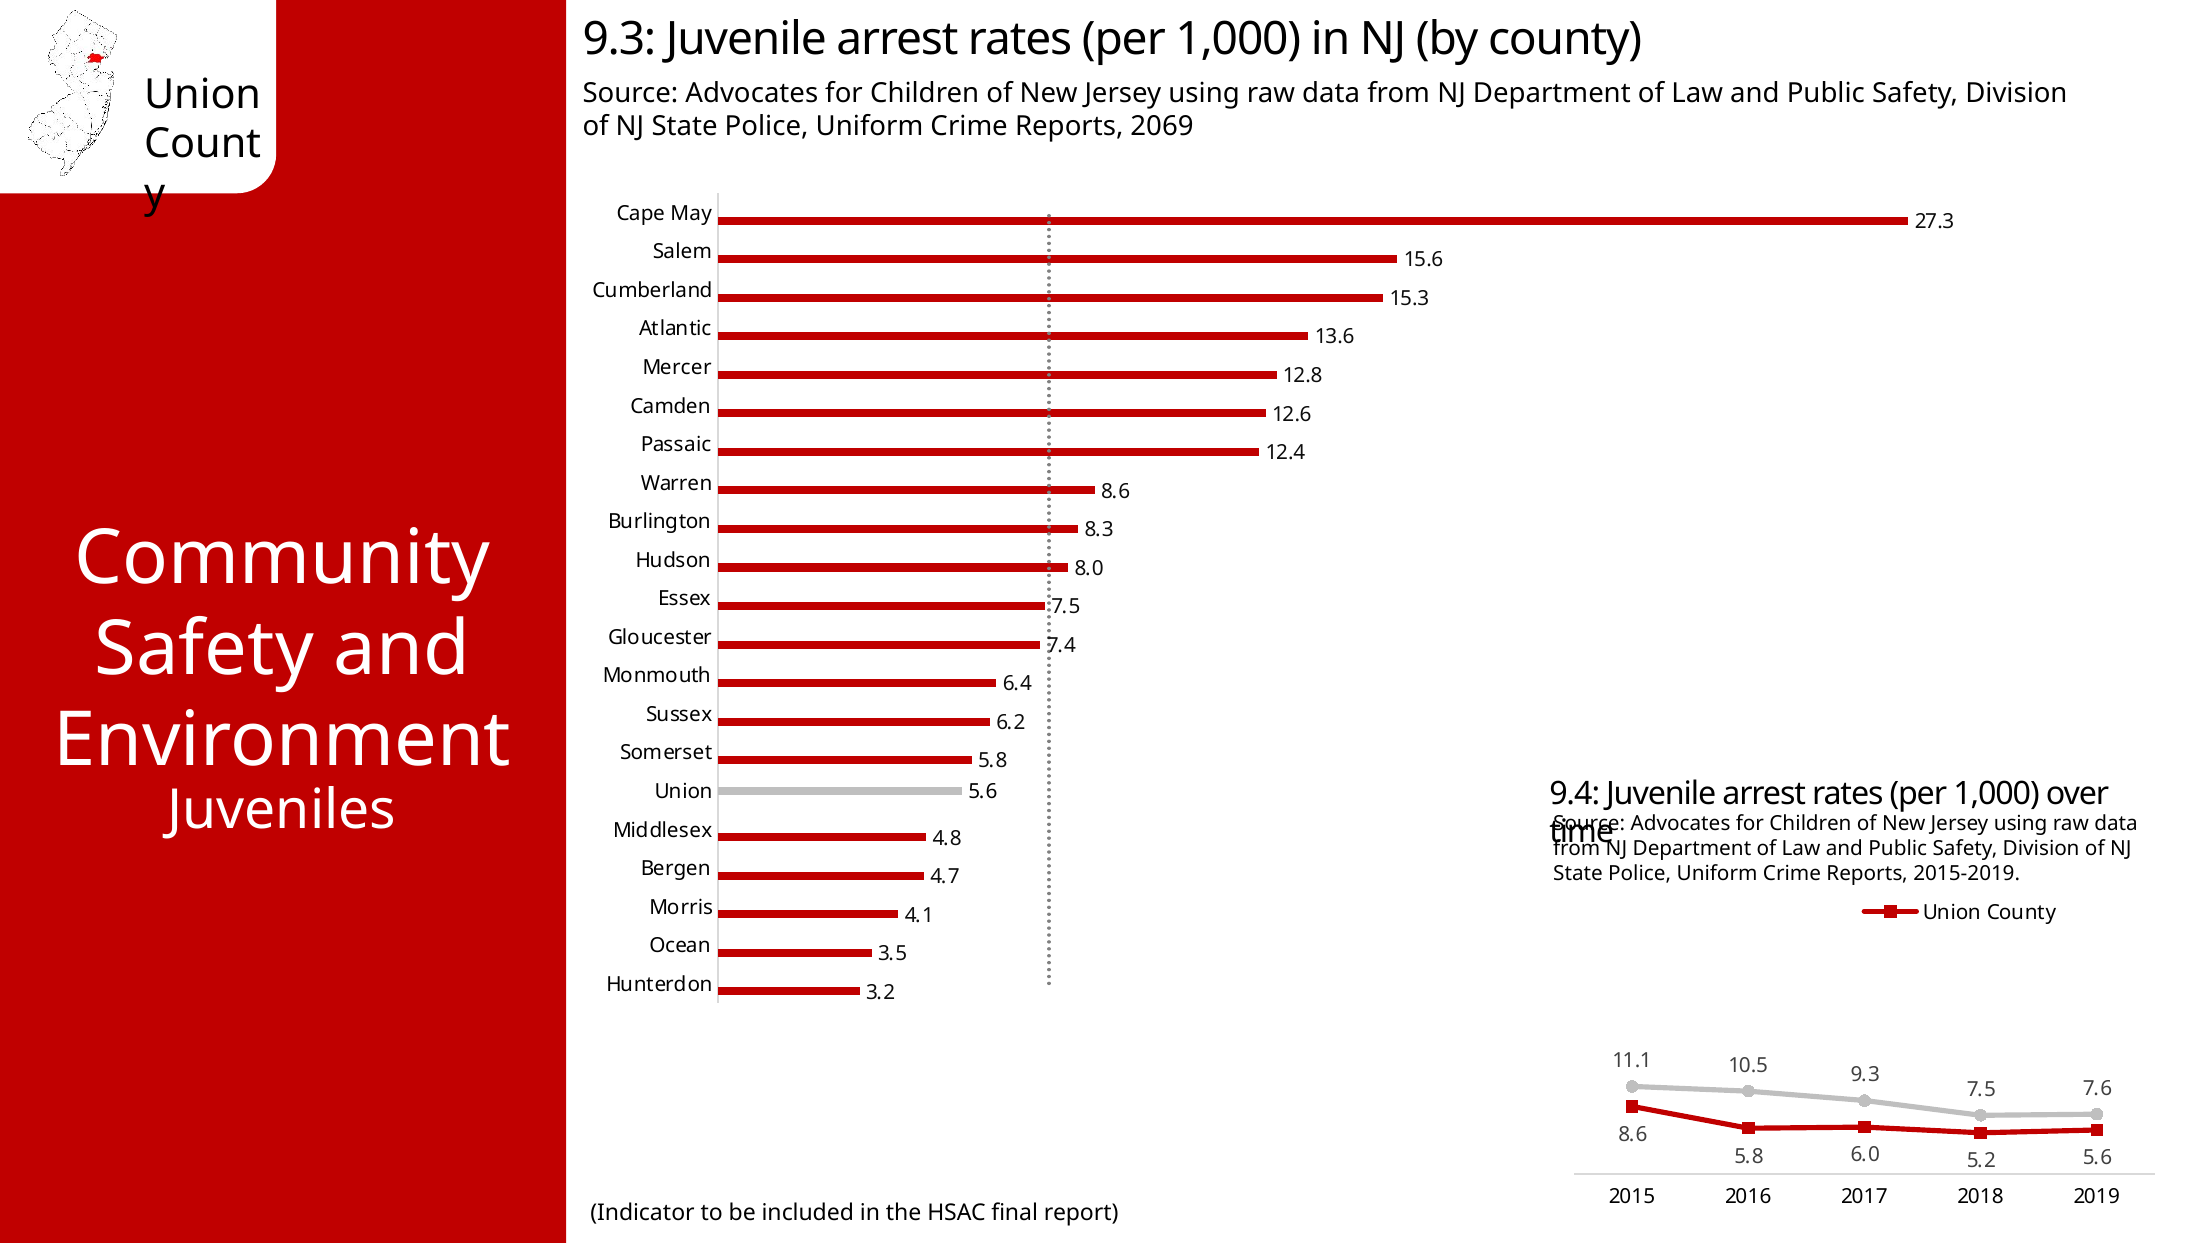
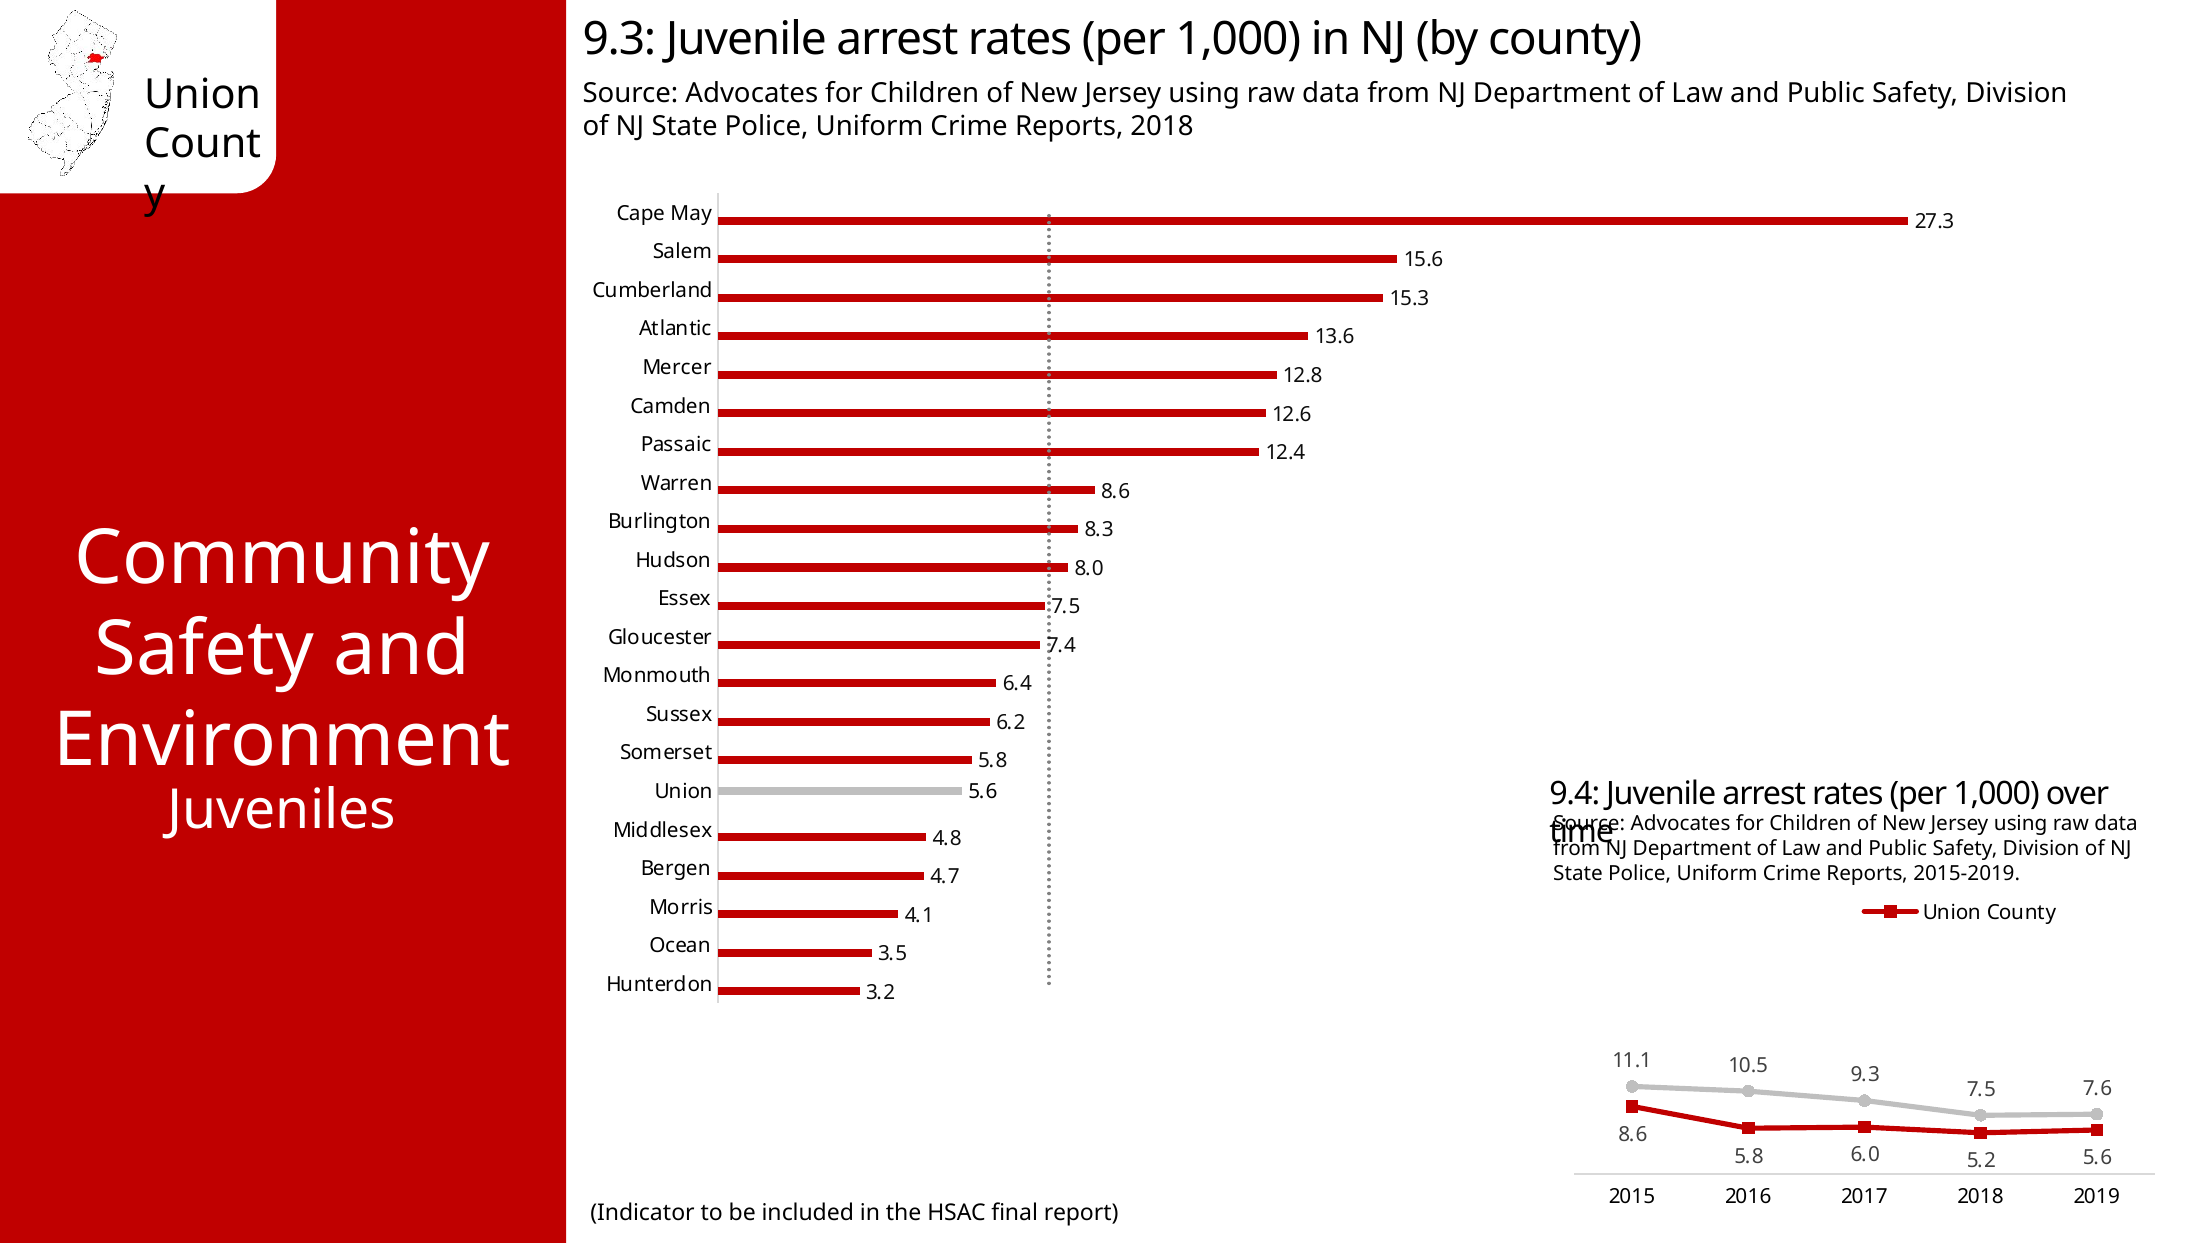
Reports 2069: 2069 -> 2018
